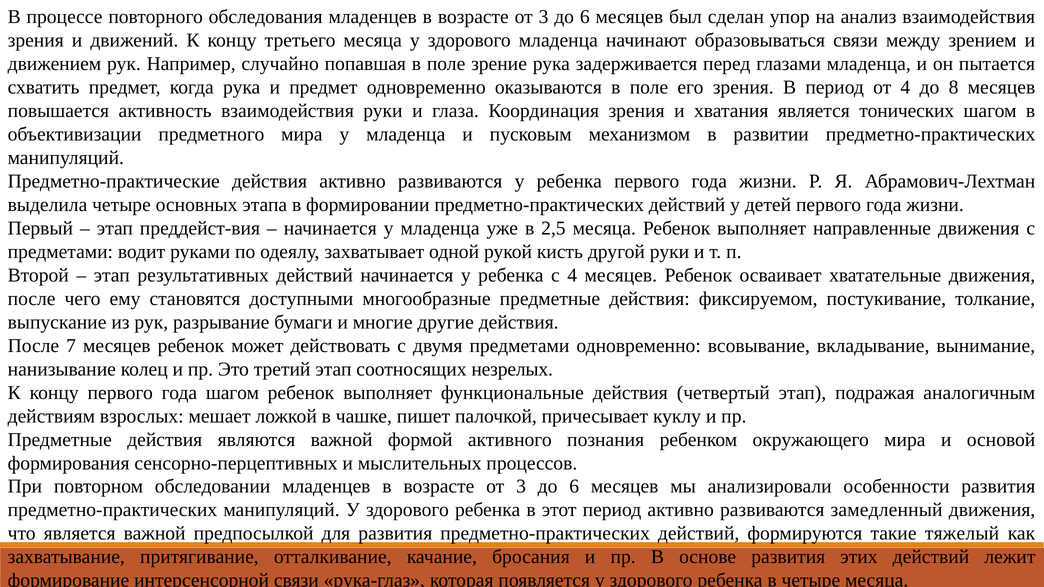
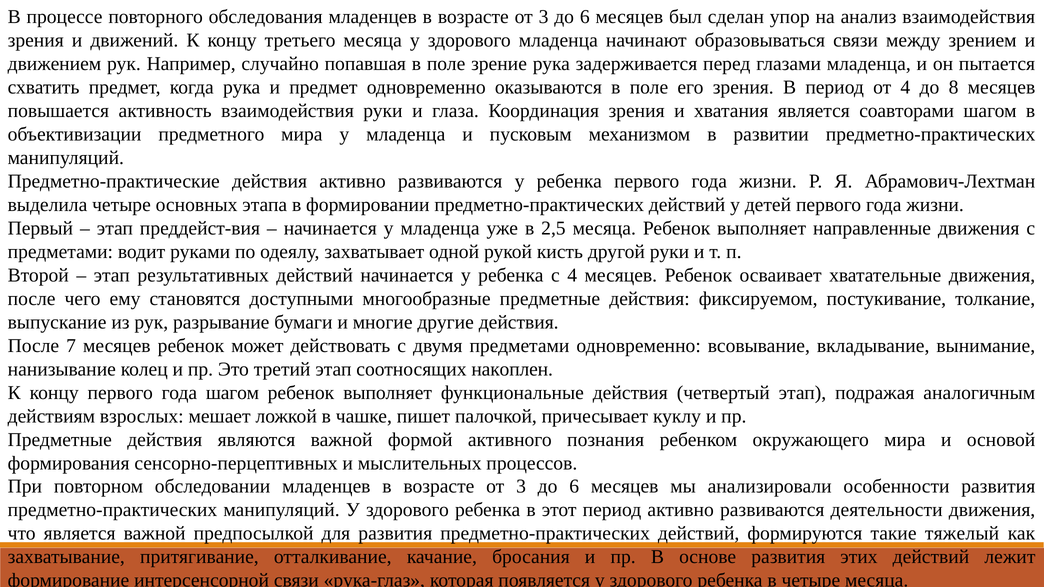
тонических: тонических -> соавторами
незрелых: незрелых -> накоплен
замедленный: замедленный -> деятельности
